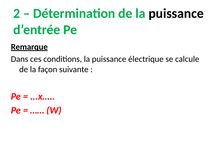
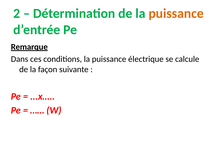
puissance at (176, 13) colour: black -> orange
